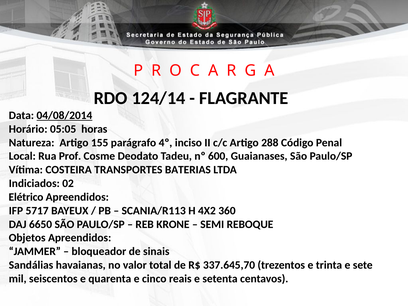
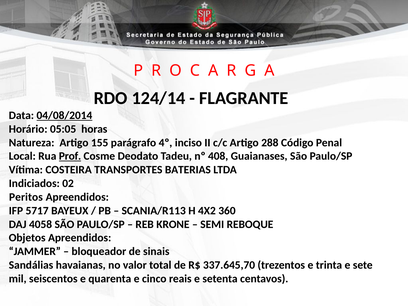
Prof underline: none -> present
600: 600 -> 408
Elétrico: Elétrico -> Peritos
6650: 6650 -> 4058
